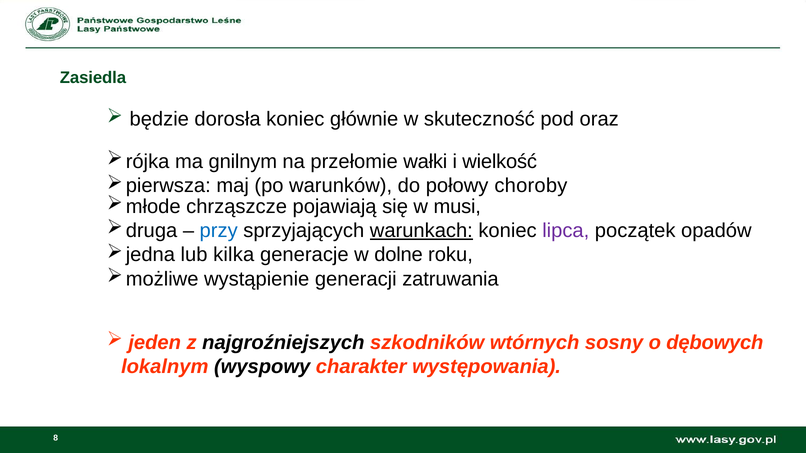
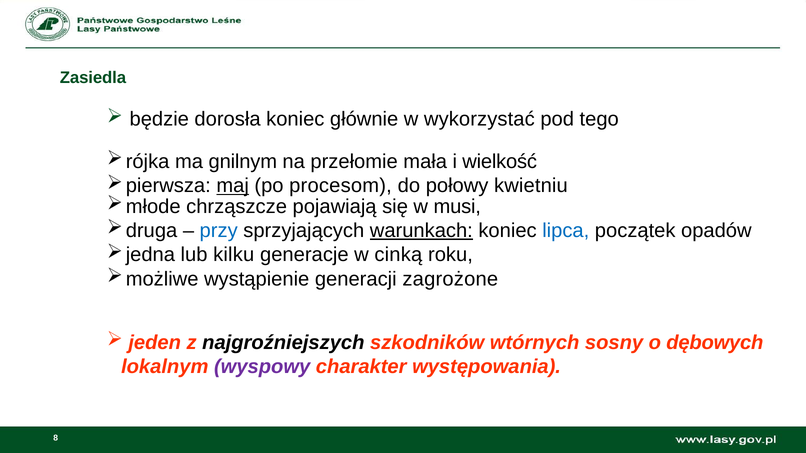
skuteczność: skuteczność -> wykorzystać
oraz: oraz -> tego
wałki: wałki -> mała
maj underline: none -> present
warunków: warunków -> procesom
choroby: choroby -> kwietniu
lipca colour: purple -> blue
kilka: kilka -> kilku
dolne: dolne -> cinką
zatruwania: zatruwania -> zagrożone
wyspowy colour: black -> purple
